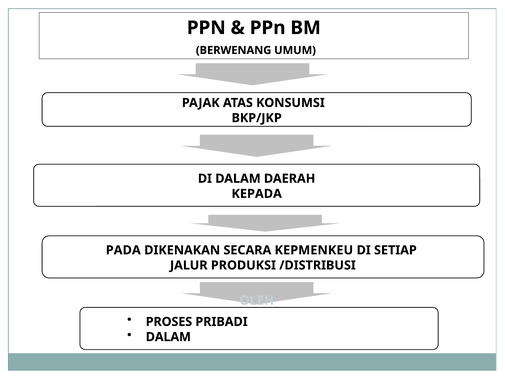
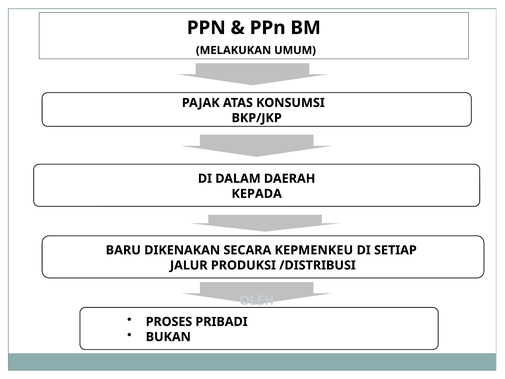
BERWENANG: BERWENANG -> MELAKUKAN
PADA: PADA -> BARU
DALAM at (168, 337): DALAM -> BUKAN
